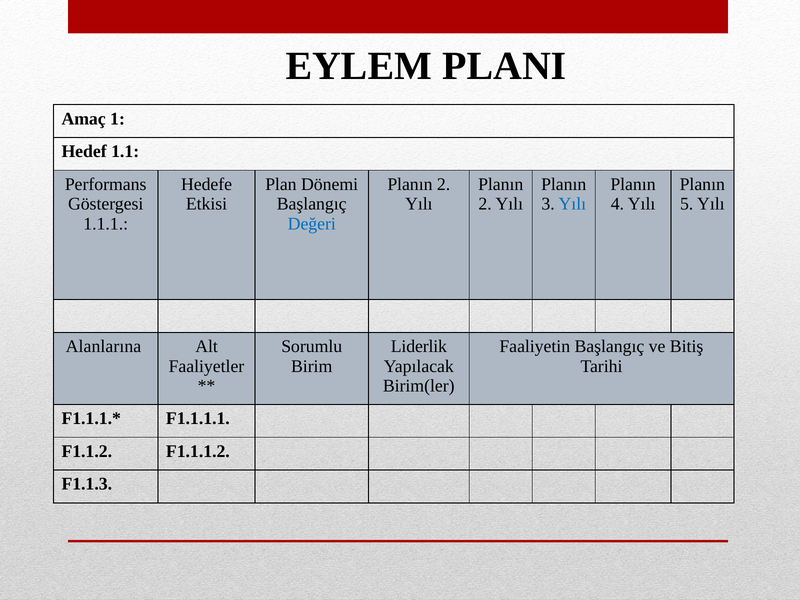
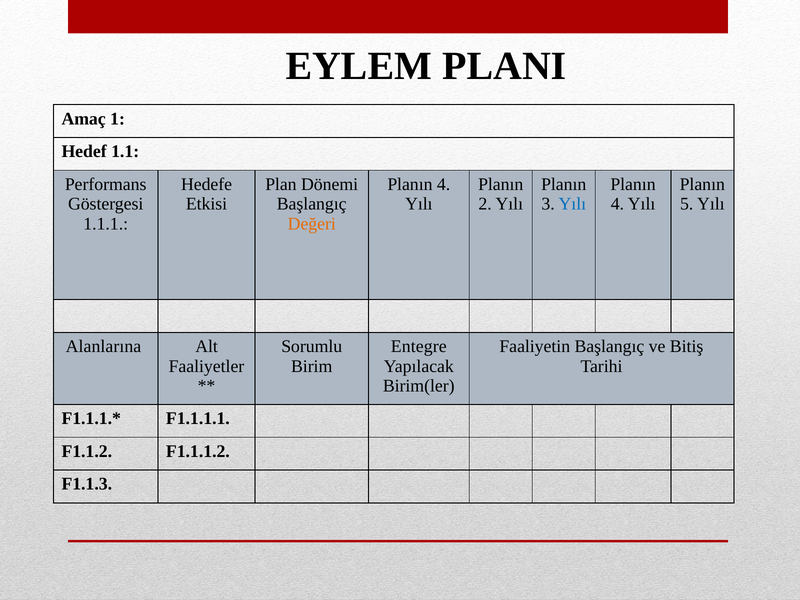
2 at (444, 184): 2 -> 4
Değeri colour: blue -> orange
Liderlik: Liderlik -> Entegre
